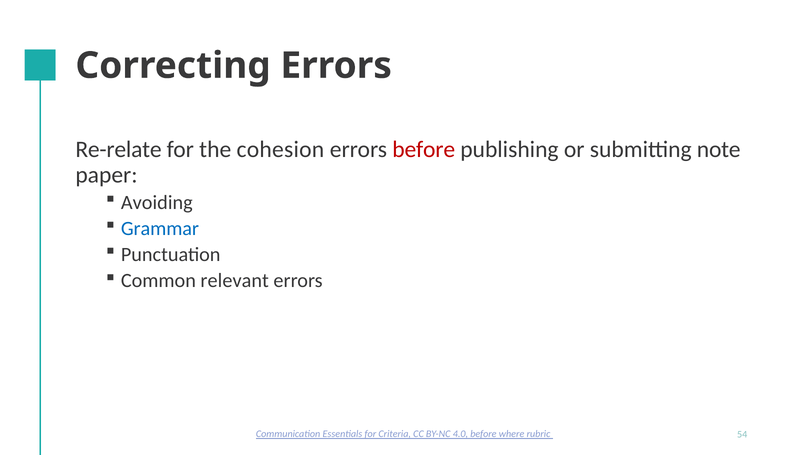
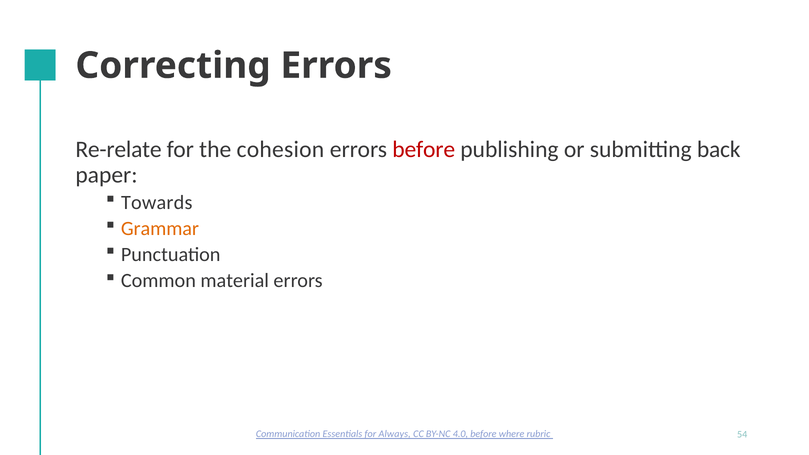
note: note -> back
Avoiding: Avoiding -> Towards
Grammar colour: blue -> orange
relevant: relevant -> material
Criteria: Criteria -> Always
